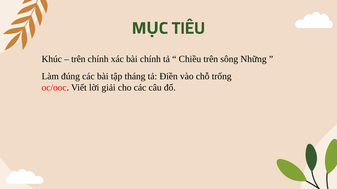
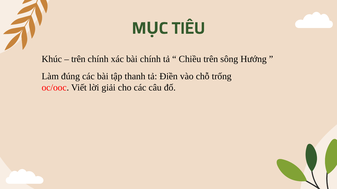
Những: Những -> Hướng
tháng: tháng -> thanh
